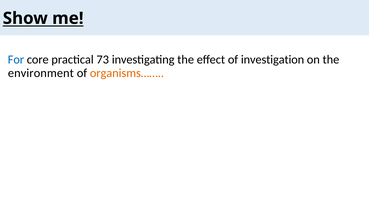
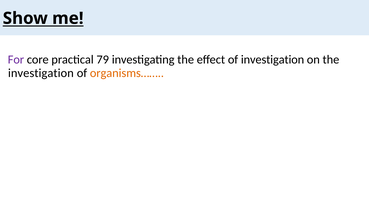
For colour: blue -> purple
73: 73 -> 79
environment at (41, 73): environment -> investigation
